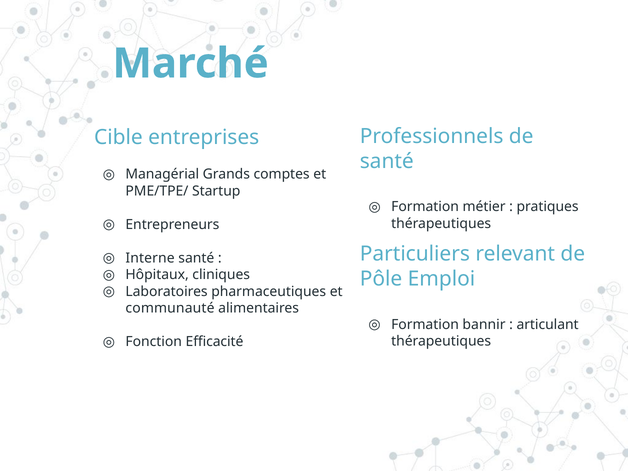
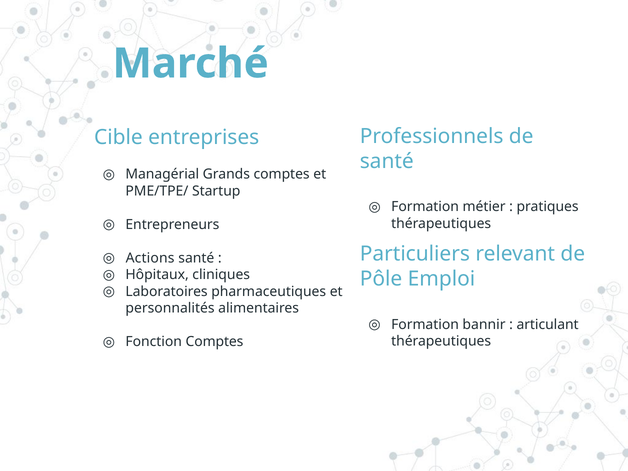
Interne: Interne -> Actions
communauté: communauté -> personnalités
Fonction Efficacité: Efficacité -> Comptes
